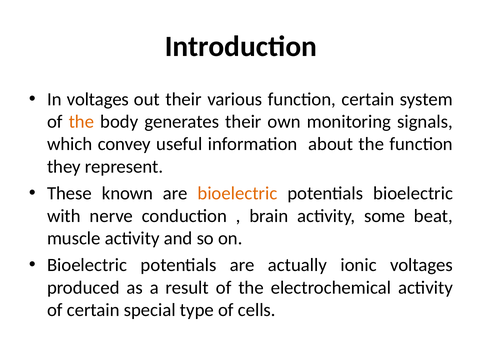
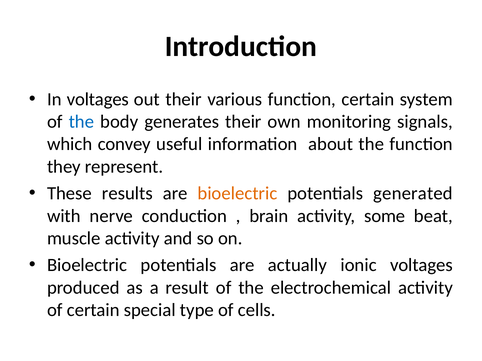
the at (81, 122) colour: orange -> blue
known: known -> results
potentials bioelectric: bioelectric -> generated
